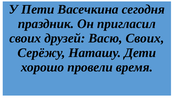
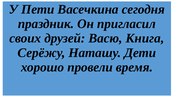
Васю Своих: Своих -> Книга
